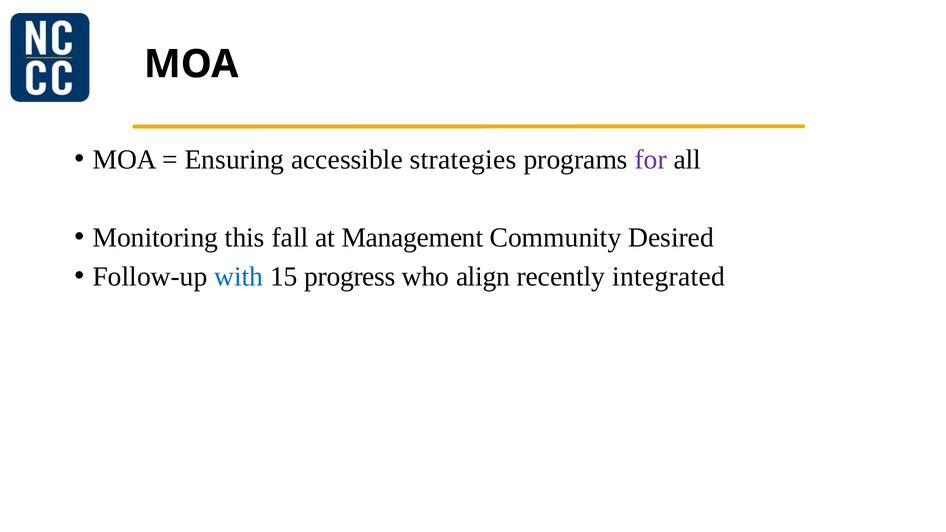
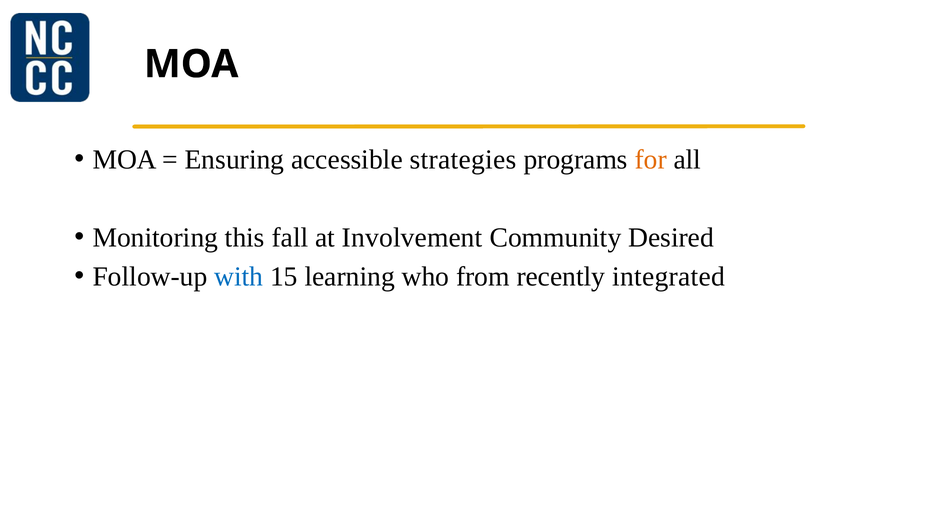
for colour: purple -> orange
Management: Management -> Involvement
progress: progress -> learning
align: align -> from
